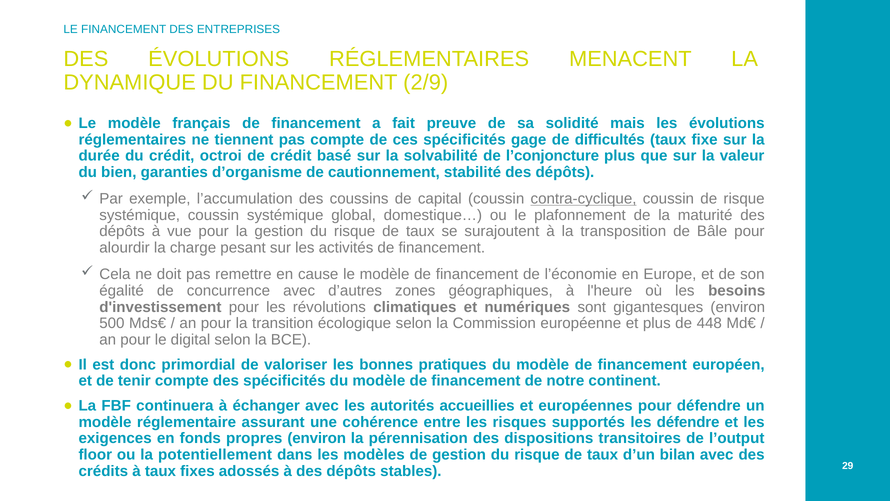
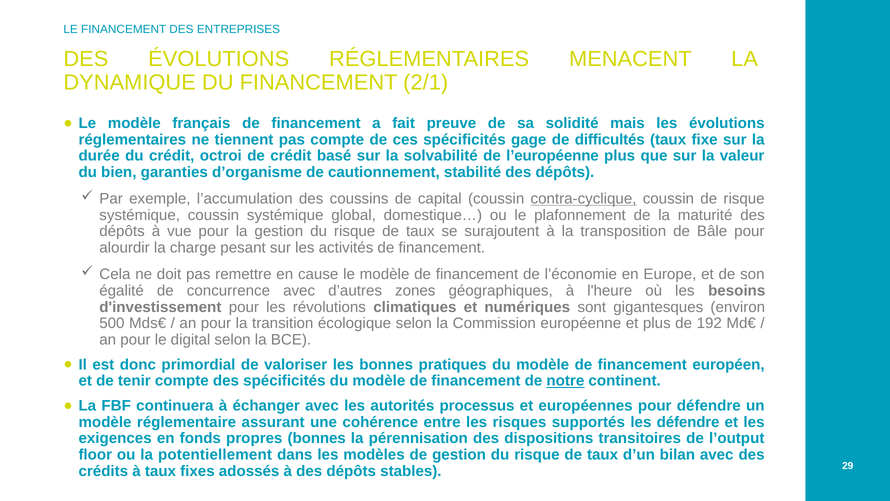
2/9: 2/9 -> 2/1
l’conjoncture: l’conjoncture -> l’européenne
448: 448 -> 192
notre underline: none -> present
accueillies: accueillies -> processus
propres environ: environ -> bonnes
